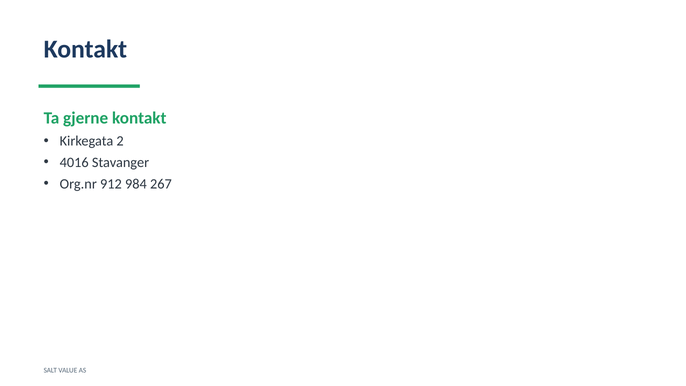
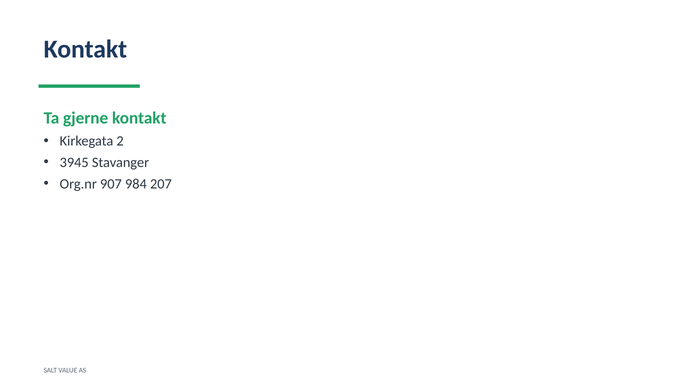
4016: 4016 -> 3945
912: 912 -> 907
267: 267 -> 207
